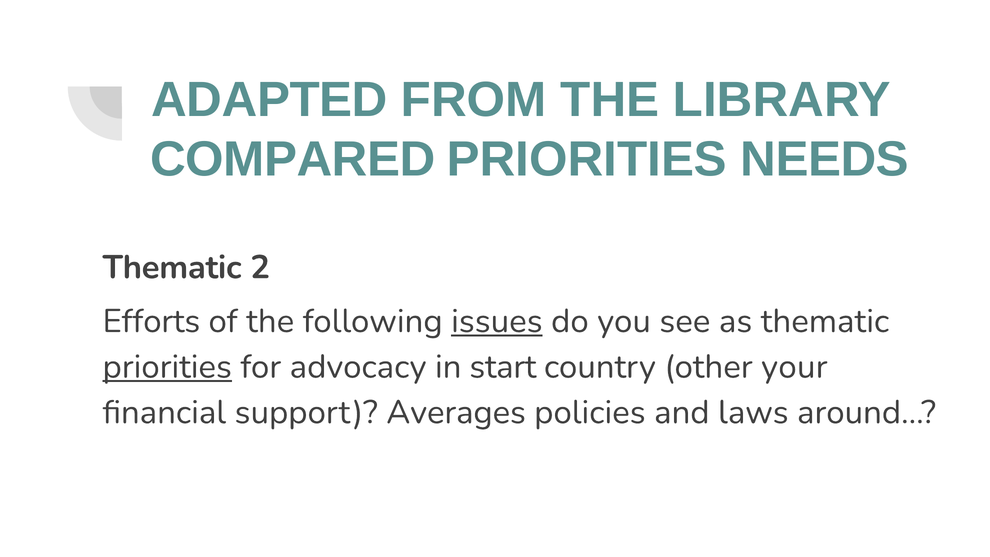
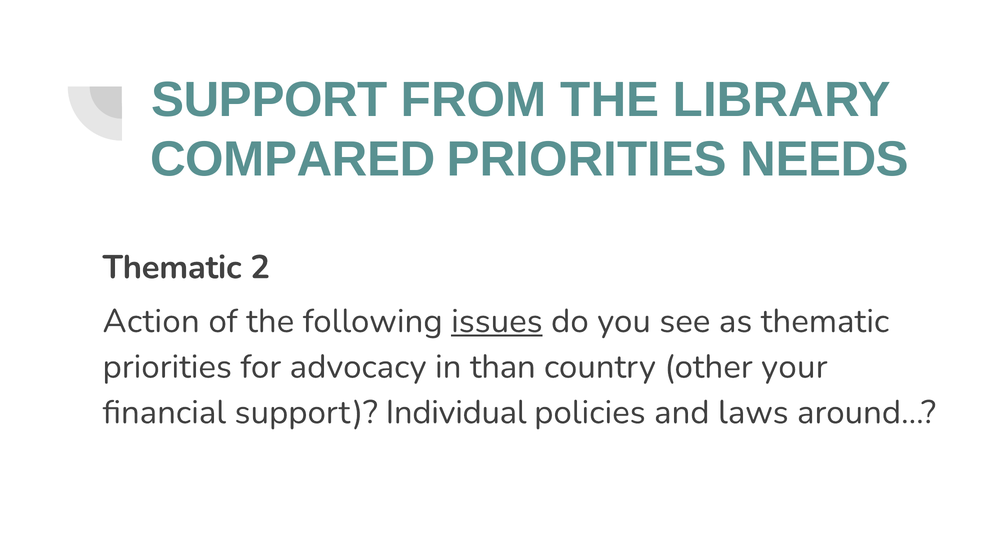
ADAPTED at (269, 100): ADAPTED -> SUPPORT
Efforts: Efforts -> Action
priorities at (167, 367) underline: present -> none
start: start -> than
Averages: Averages -> Individual
